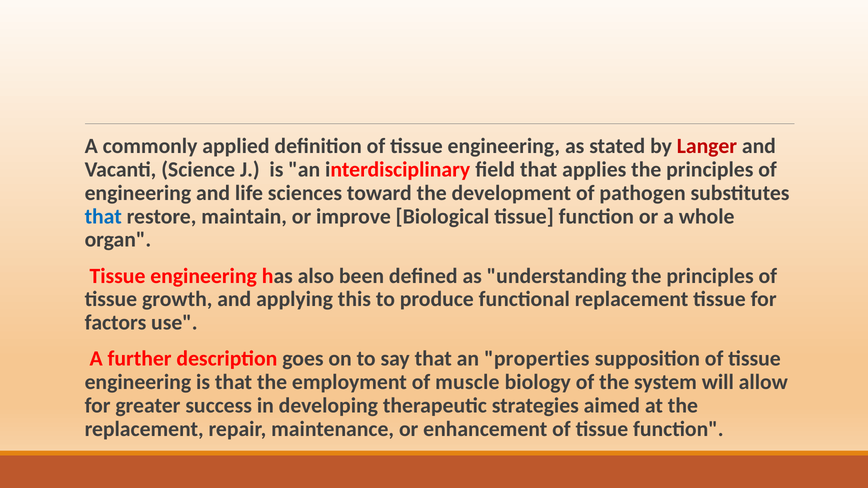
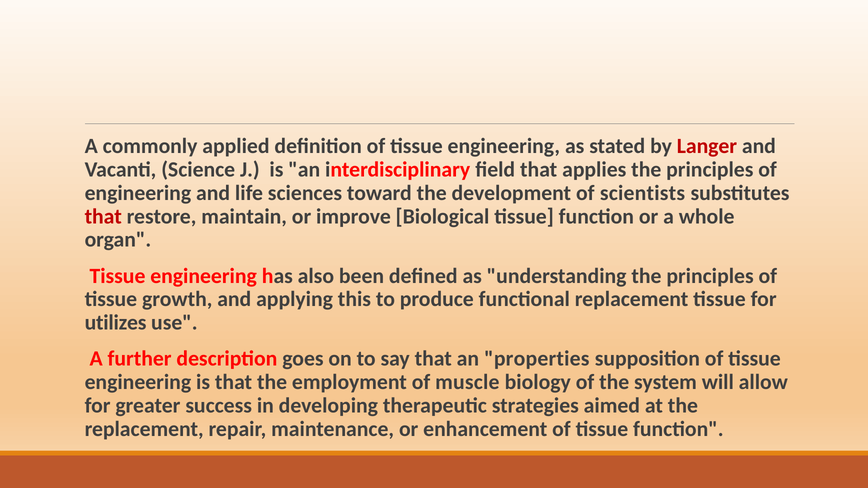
pathogen: pathogen -> scientists
that at (103, 217) colour: blue -> red
factors: factors -> utilizes
